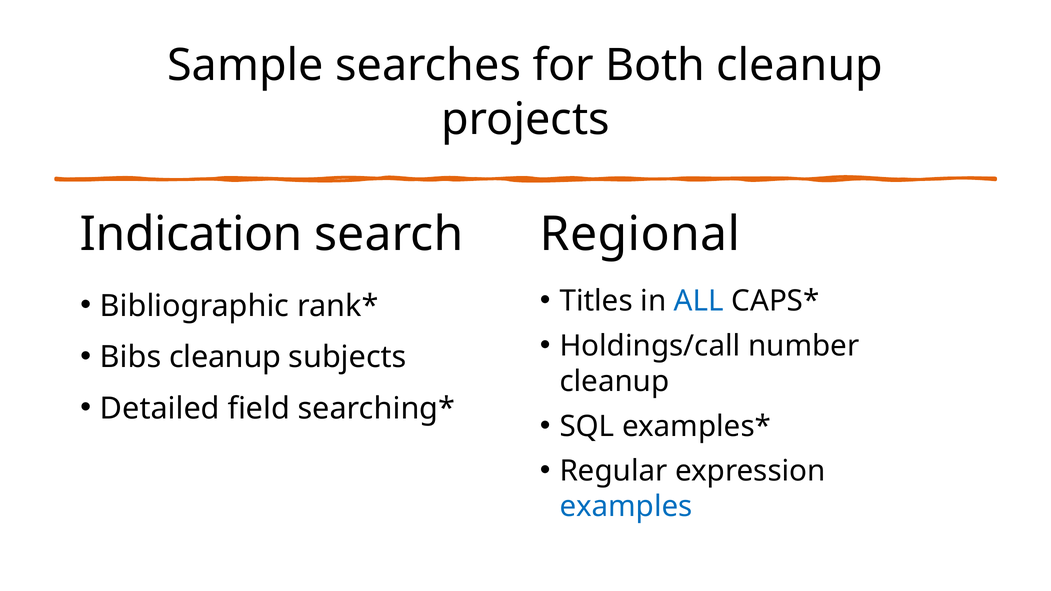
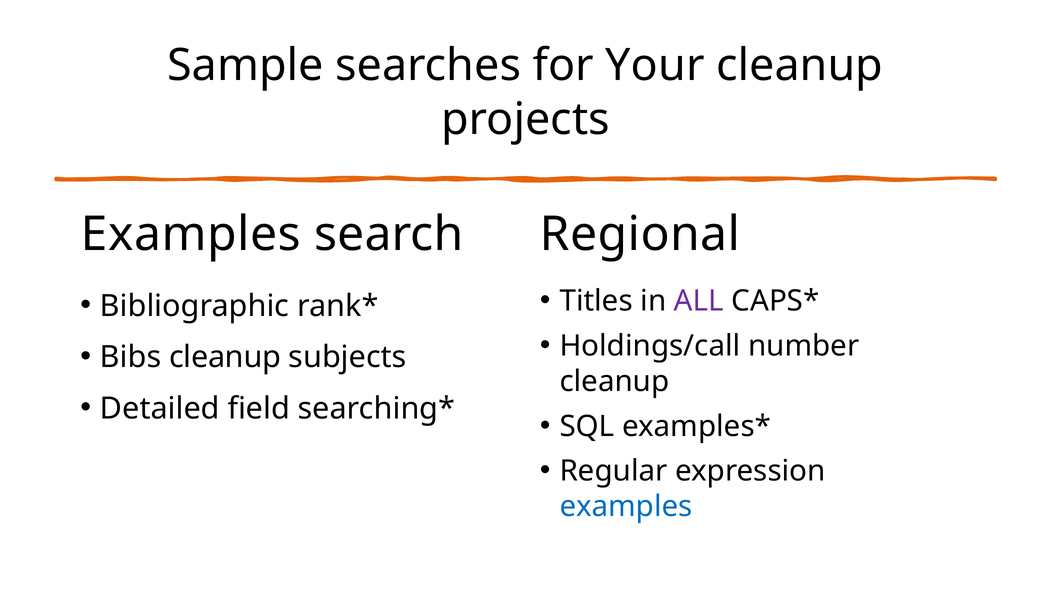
Both: Both -> Your
Indication at (191, 234): Indication -> Examples
ALL colour: blue -> purple
